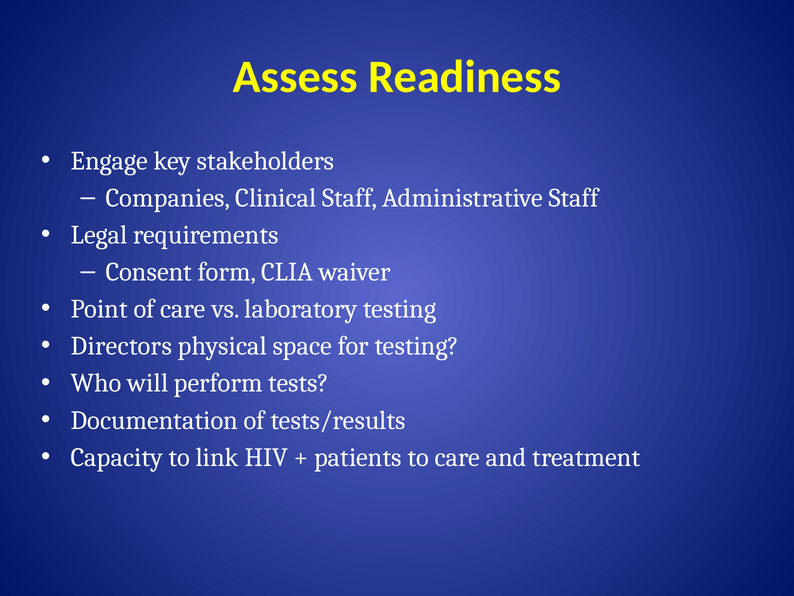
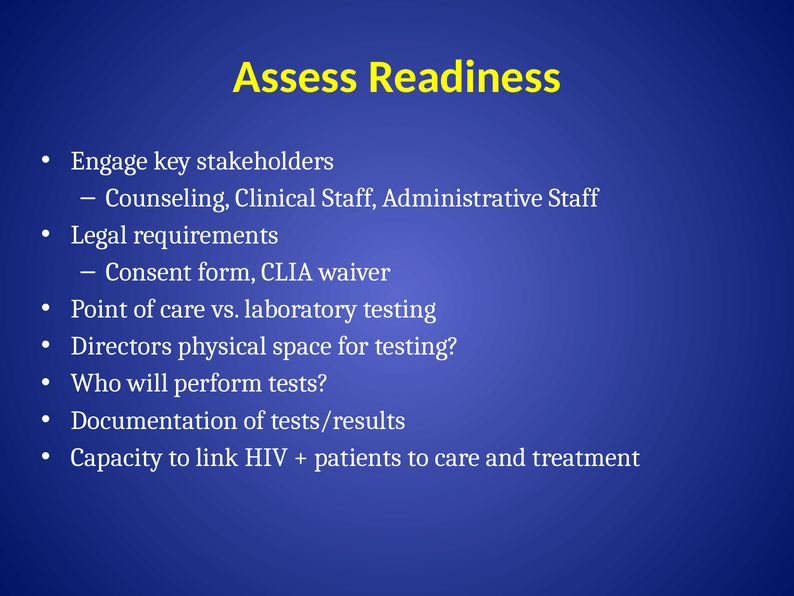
Companies: Companies -> Counseling
